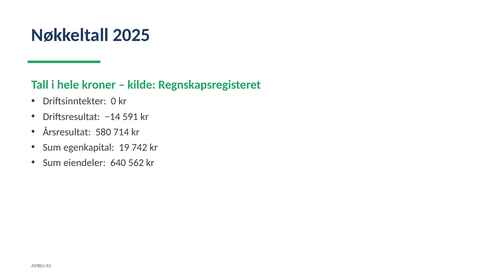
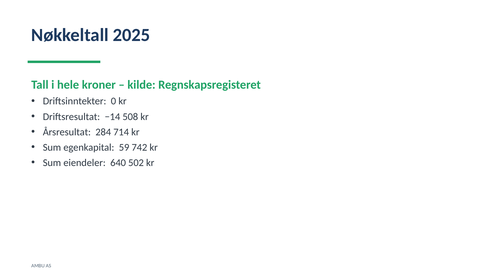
591: 591 -> 508
580: 580 -> 284
19: 19 -> 59
562: 562 -> 502
